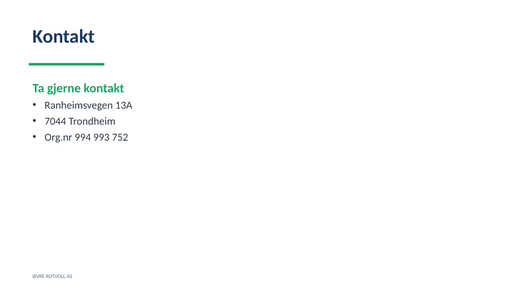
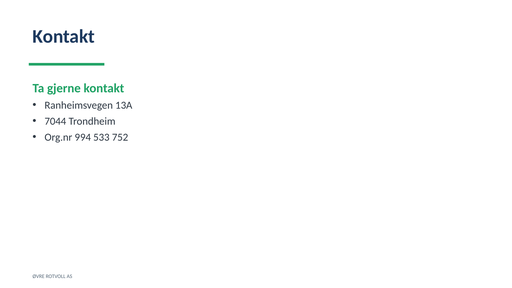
993: 993 -> 533
